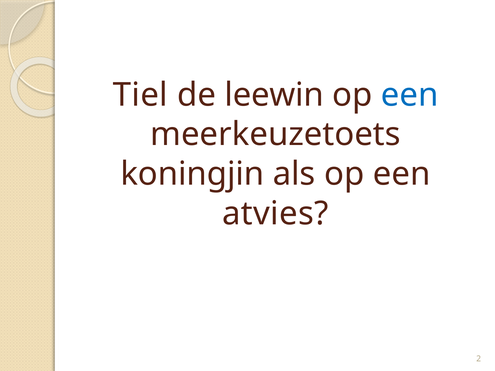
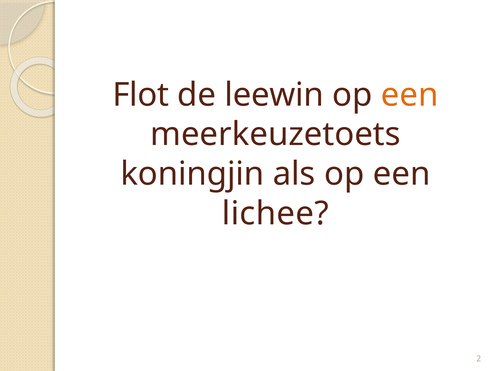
Tiel: Tiel -> Flot
een at (410, 95) colour: blue -> orange
atvies: atvies -> lichee
